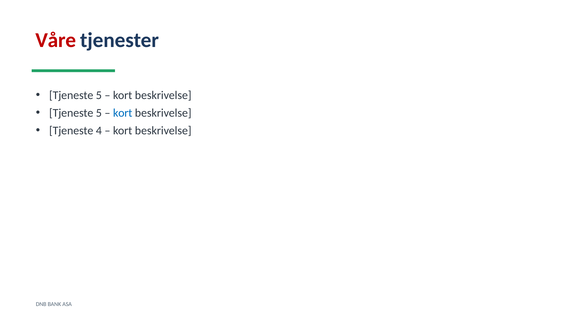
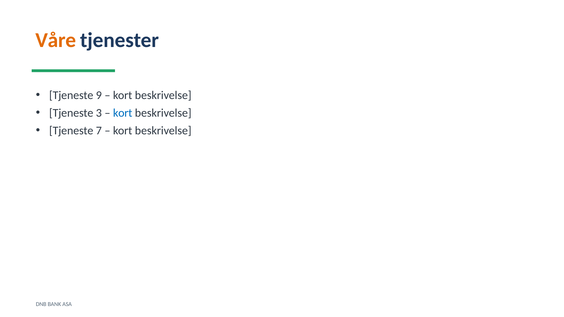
Våre colour: red -> orange
5 at (99, 96): 5 -> 9
5 at (99, 113): 5 -> 3
4: 4 -> 7
